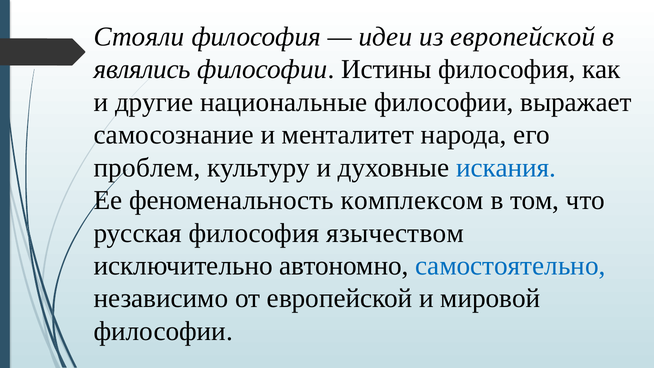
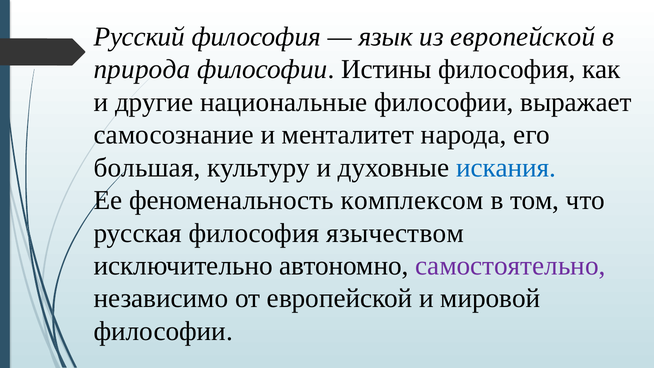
Стояли: Стояли -> Русский
идеи: идеи -> язык
являлись: являлись -> природа
проблем: проблем -> большая
самостоятельно colour: blue -> purple
